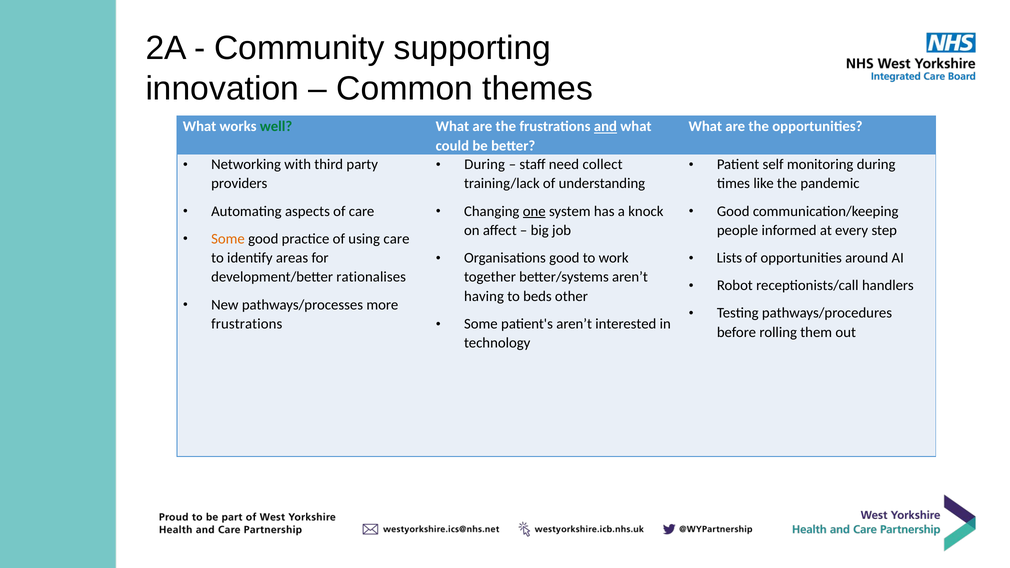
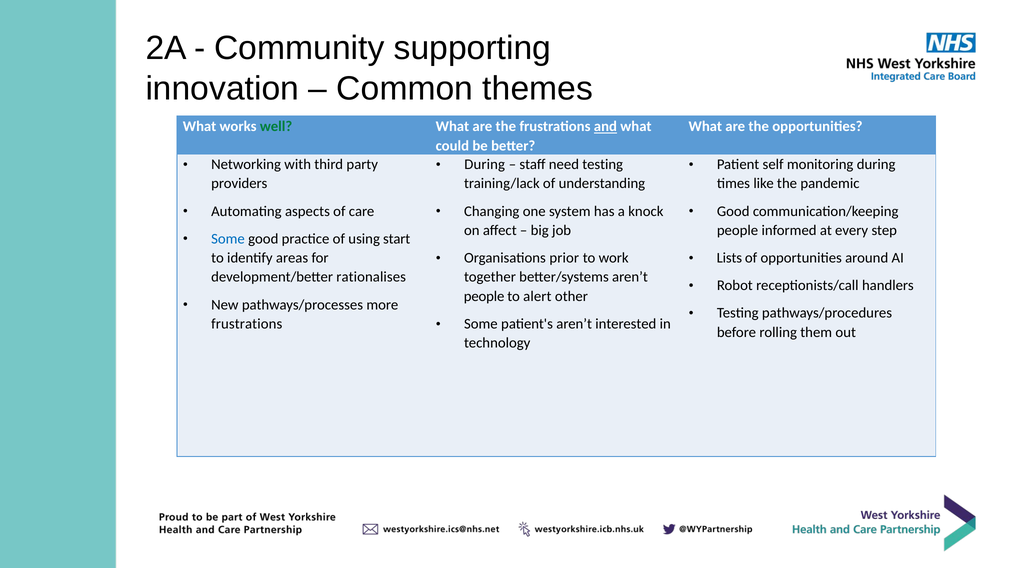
need collect: collect -> testing
one underline: present -> none
Some at (228, 239) colour: orange -> blue
using care: care -> start
Organisations good: good -> prior
having at (484, 296): having -> people
beds: beds -> alert
